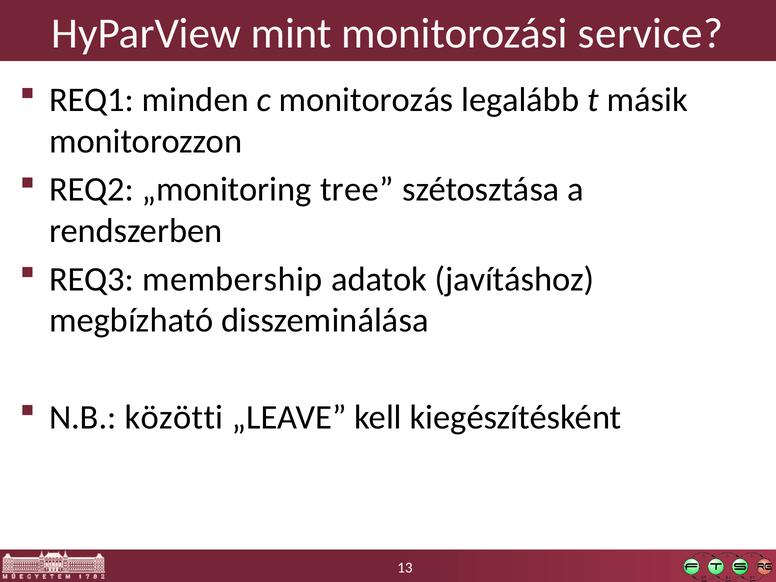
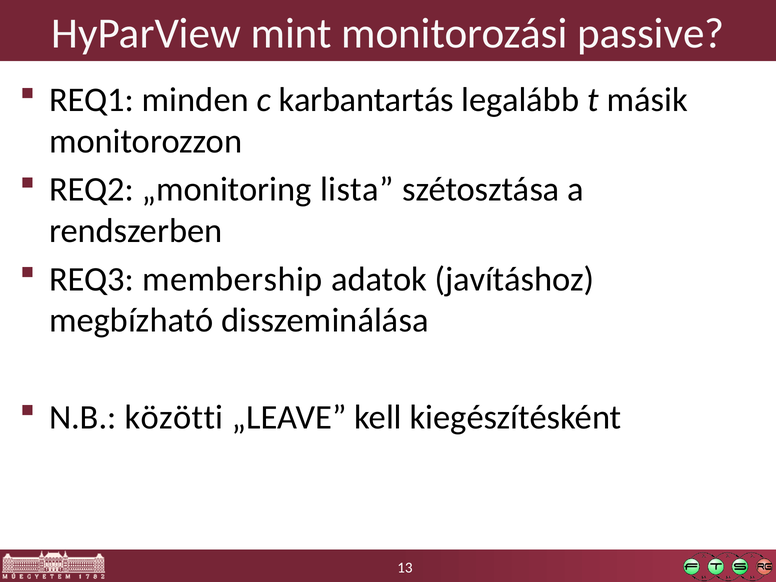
service: service -> passive
monitorozás: monitorozás -> karbantartás
tree: tree -> lista
